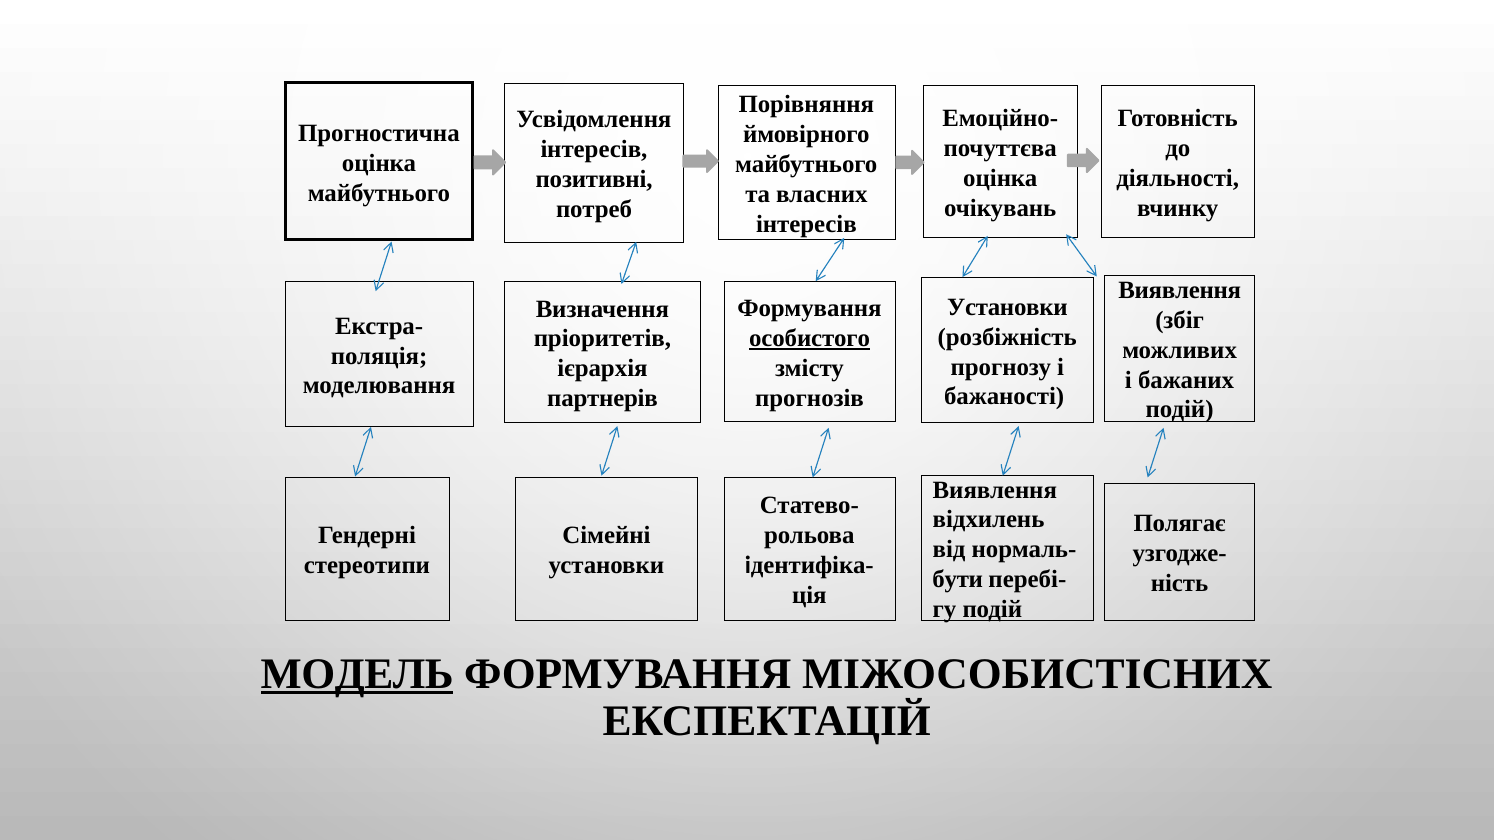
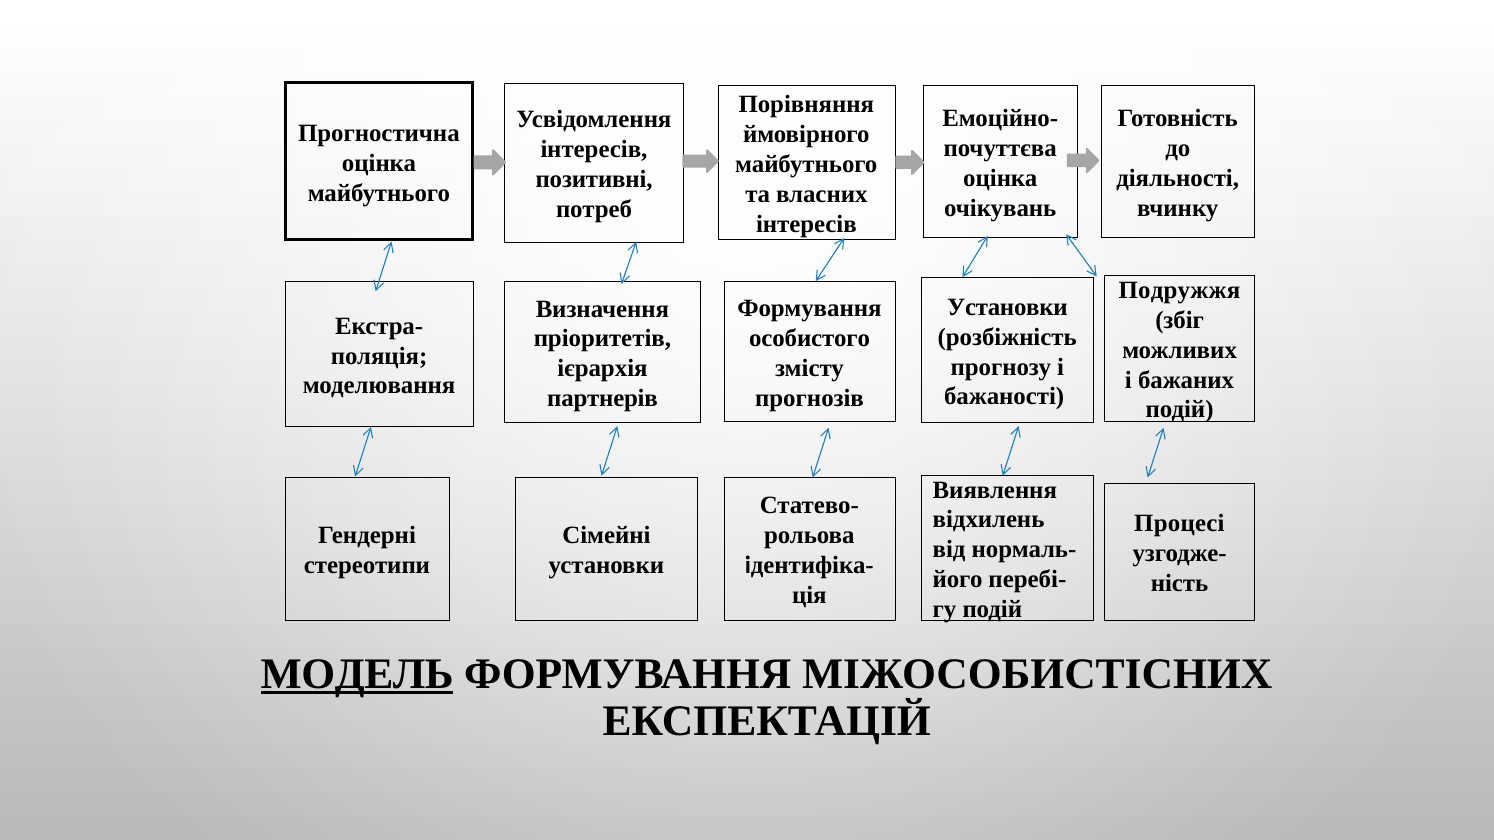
Виявлення at (1180, 290): Виявлення -> Подружжя
особистого underline: present -> none
Полягає: Полягає -> Процесі
бути: бути -> його
